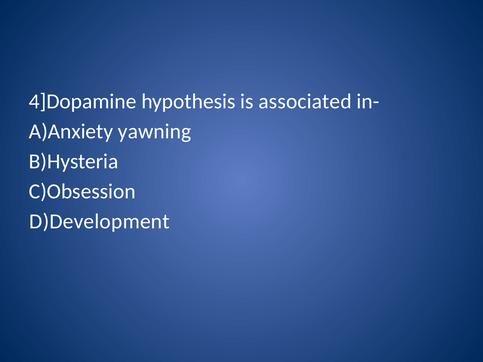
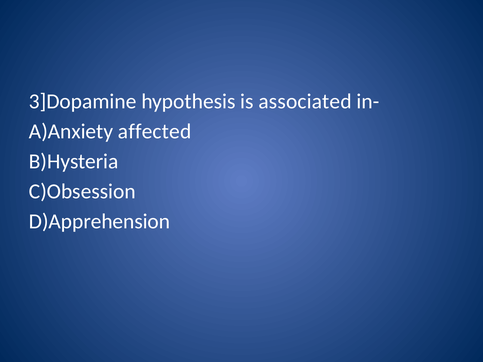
4]Dopamine: 4]Dopamine -> 3]Dopamine
yawning: yawning -> affected
D)Development: D)Development -> D)Apprehension
